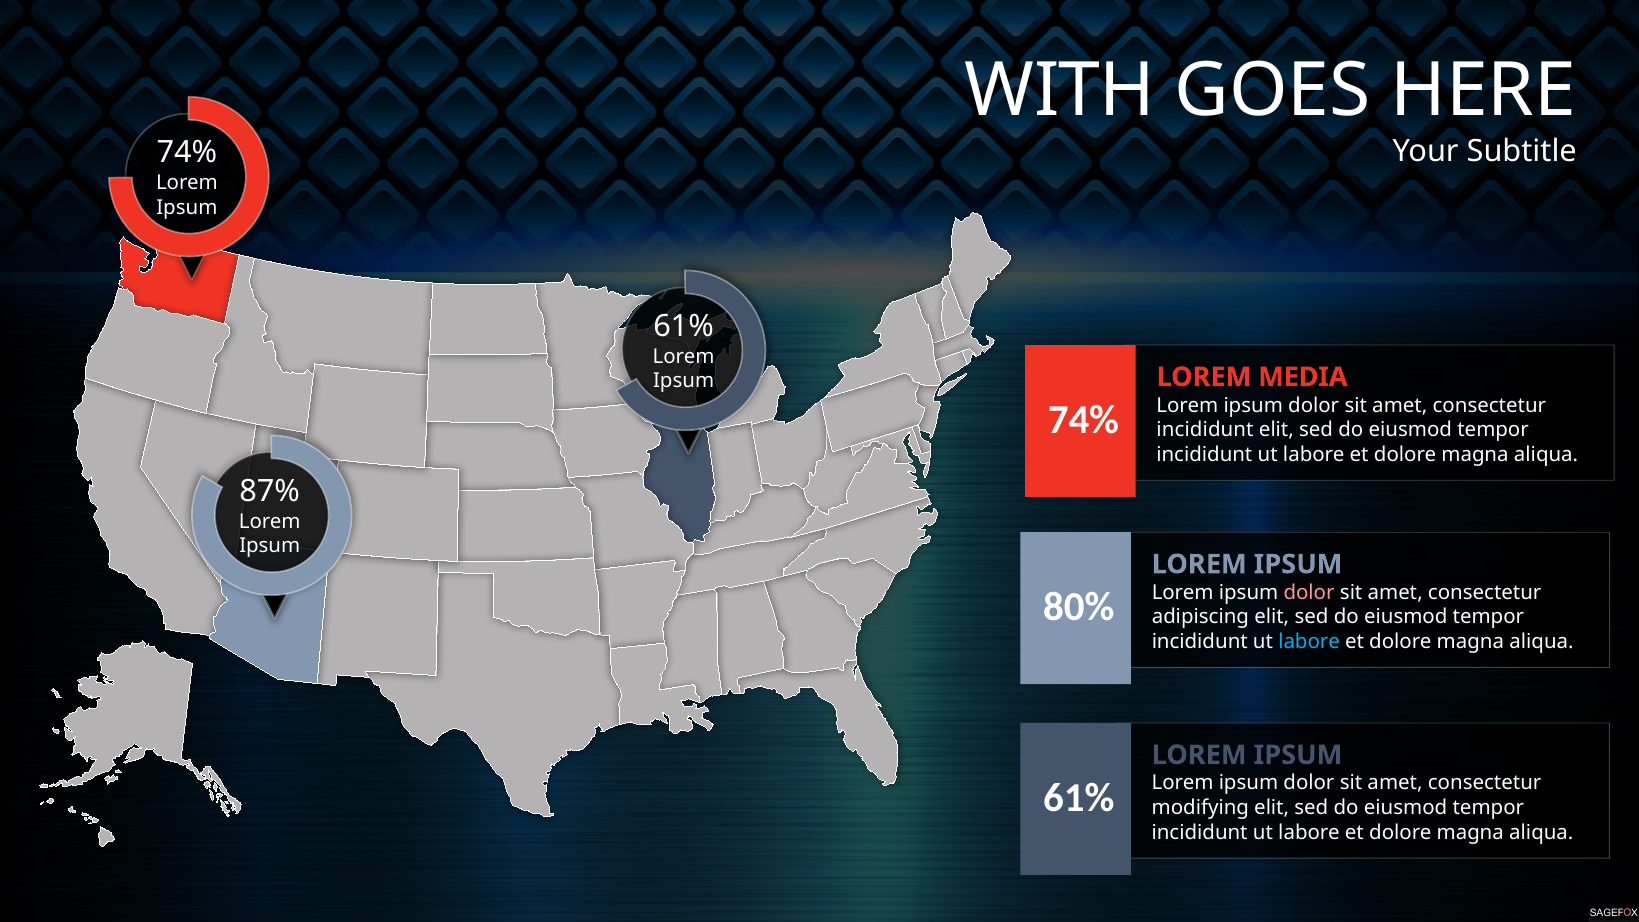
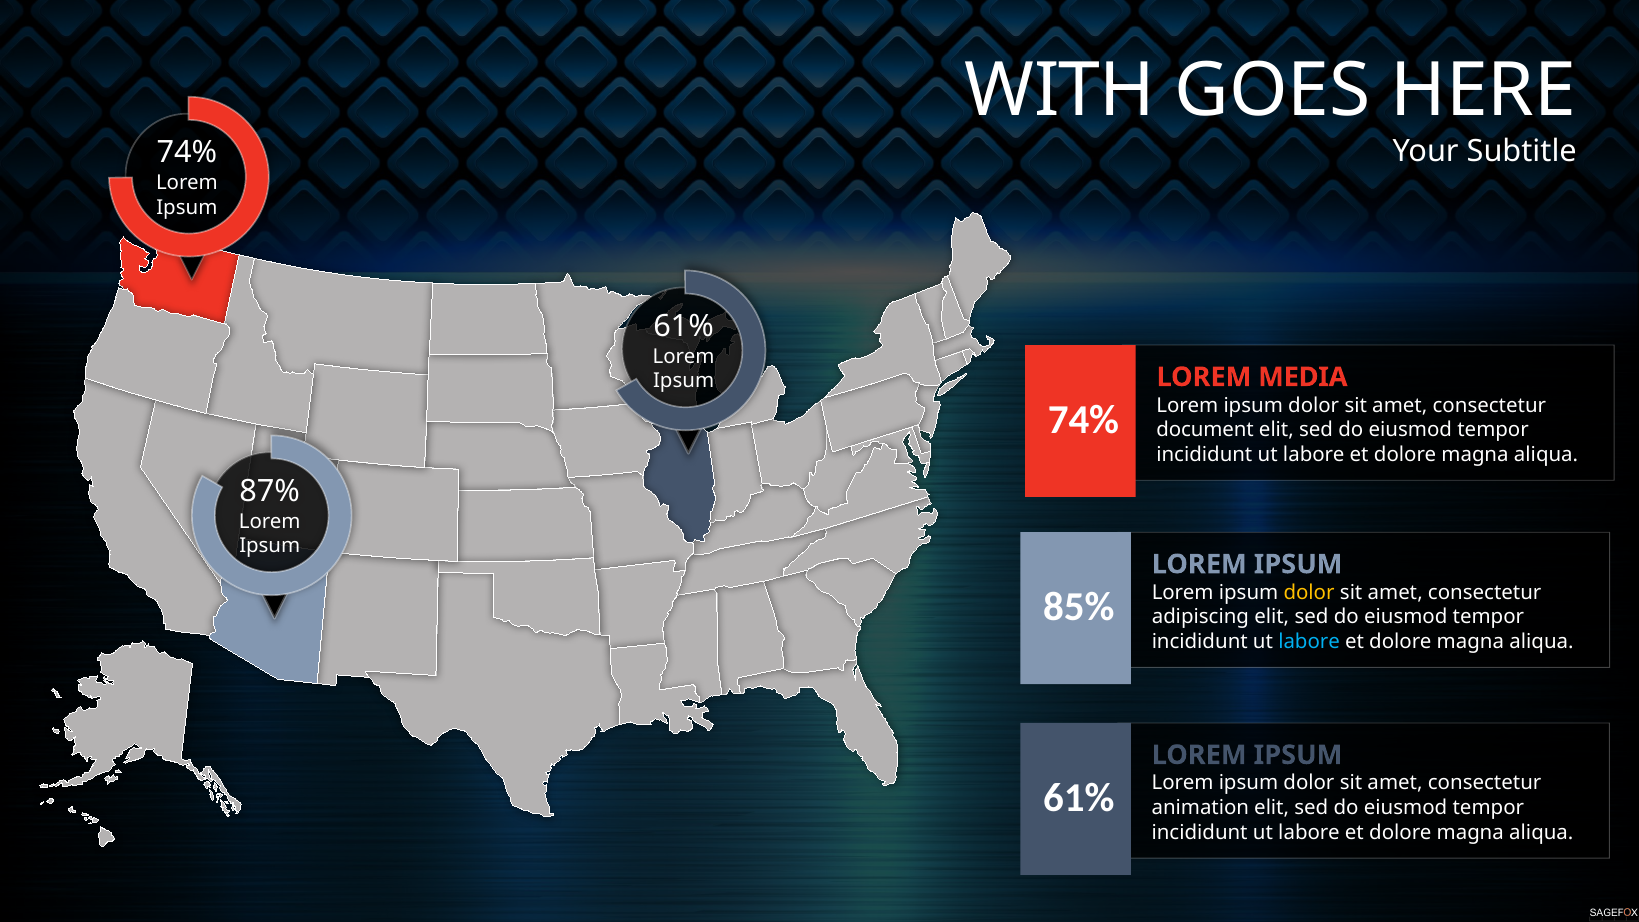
incididunt at (1205, 430): incididunt -> document
dolor at (1309, 592) colour: pink -> yellow
80%: 80% -> 85%
modifying: modifying -> animation
